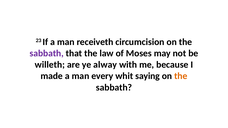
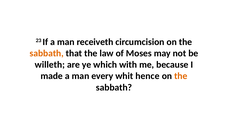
sabbath at (47, 53) colour: purple -> orange
alway: alway -> which
saying: saying -> hence
